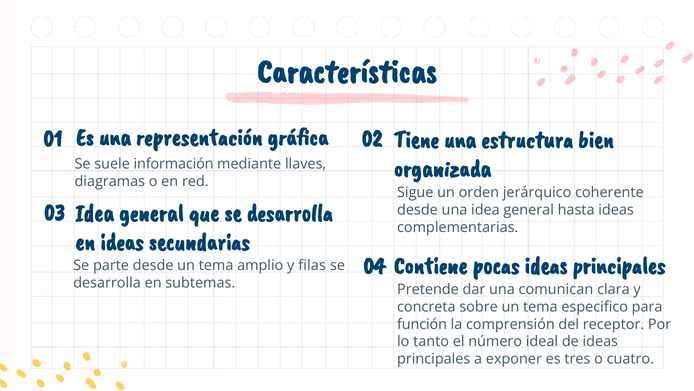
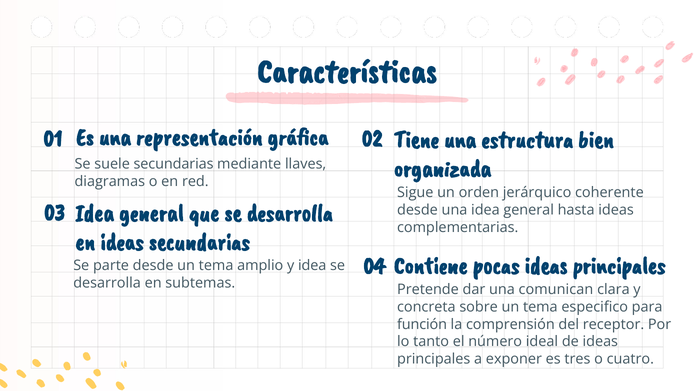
suele información: información -> secundarias
y filas: filas -> idea
